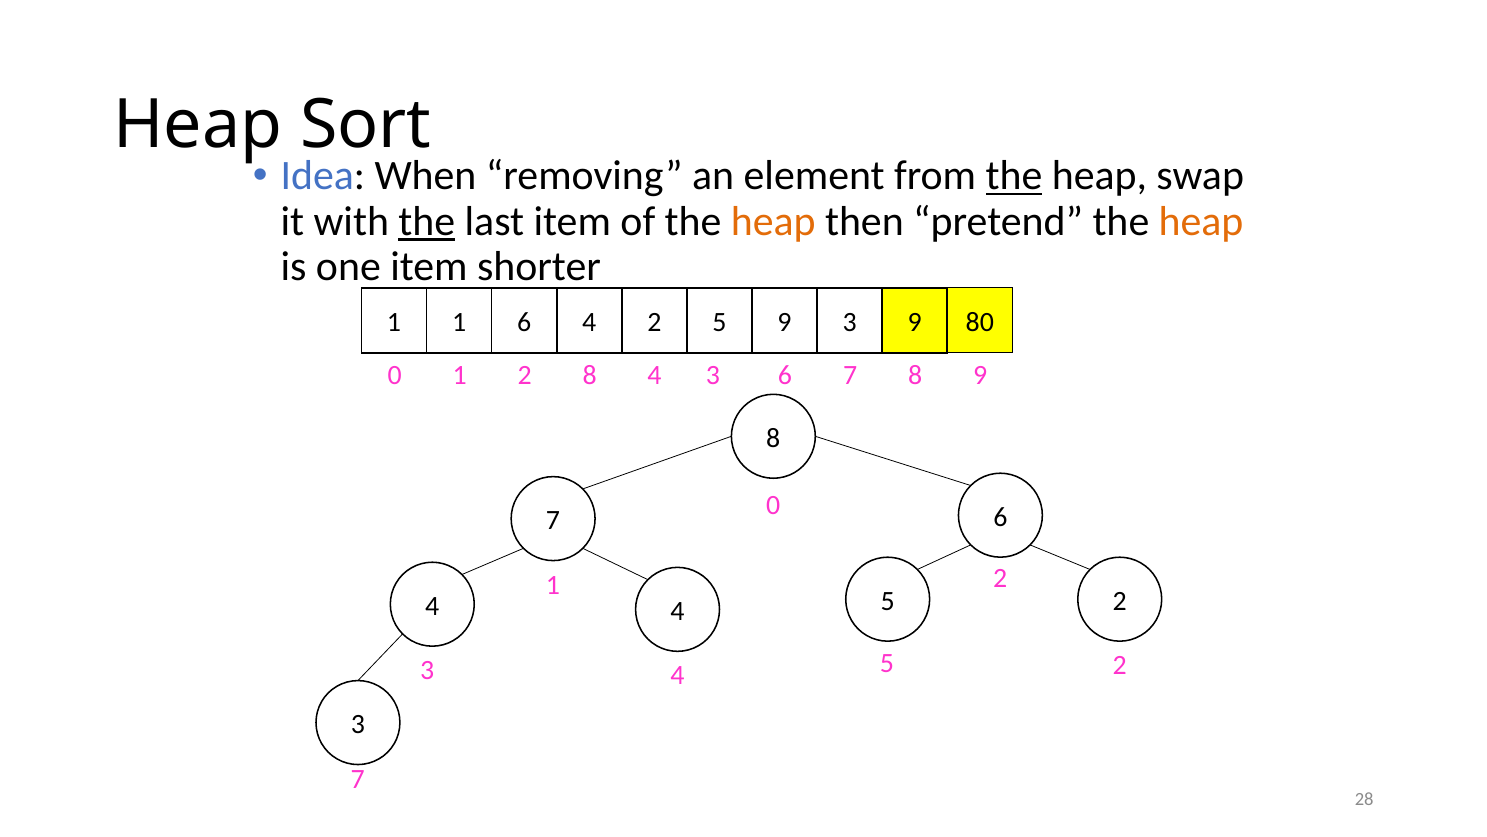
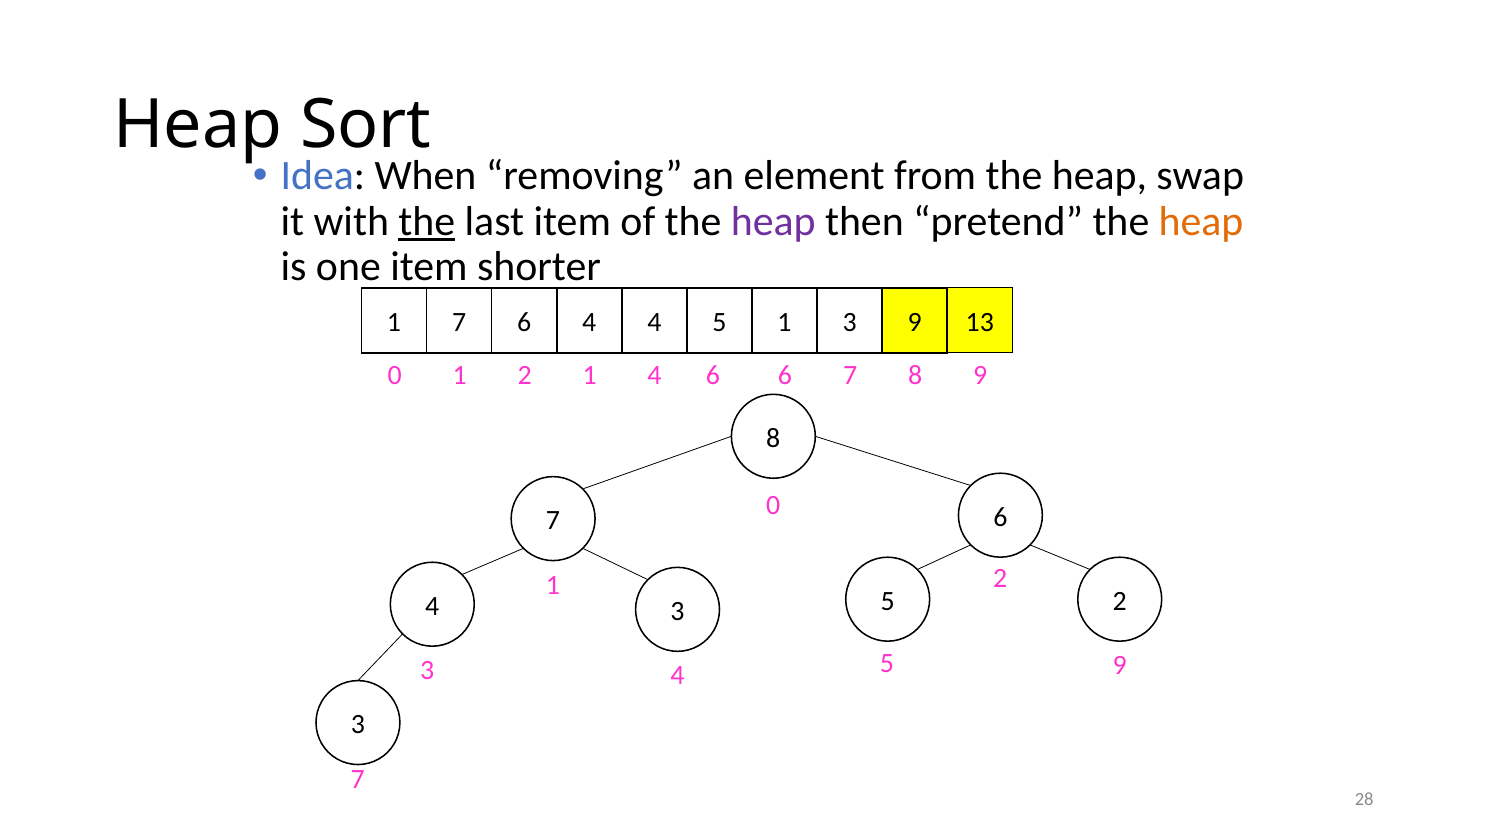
the at (1014, 176) underline: present -> none
heap at (773, 221) colour: orange -> purple
1 1: 1 -> 7
6 4 2: 2 -> 4
5 9: 9 -> 1
80: 80 -> 13
2 8: 8 -> 1
4 3: 3 -> 6
4 4: 4 -> 3
2 at (1120, 665): 2 -> 9
